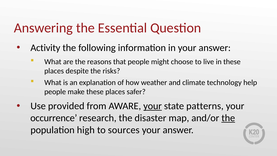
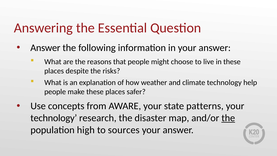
Activity at (45, 48): Activity -> Answer
provided: provided -> concepts
your at (153, 106) underline: present -> none
occurrence at (54, 118): occurrence -> technology
